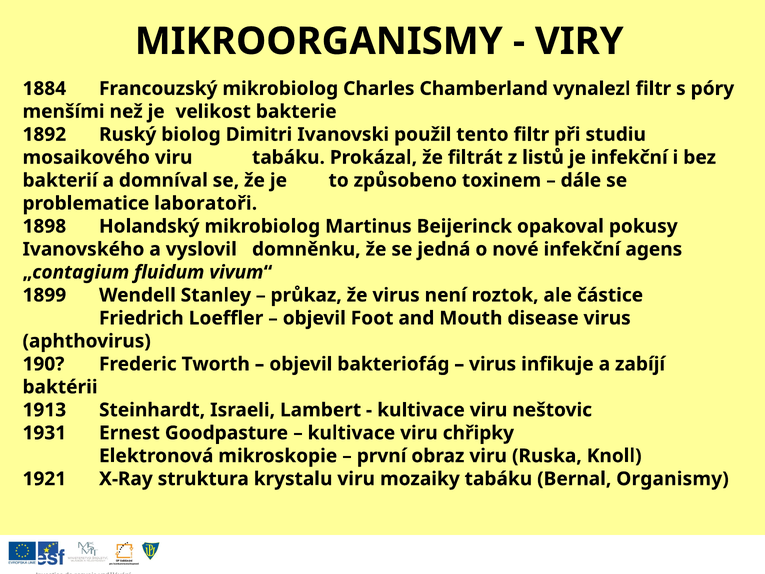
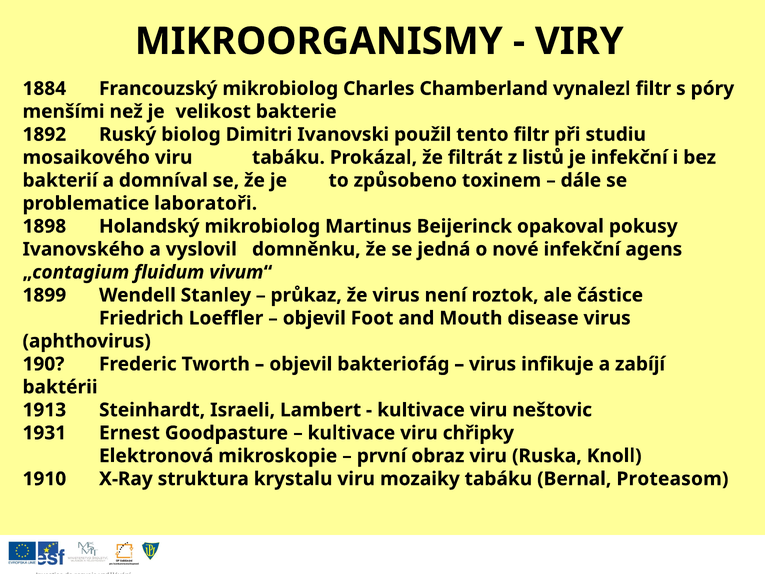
1921: 1921 -> 1910
Organismy: Organismy -> Proteasom
